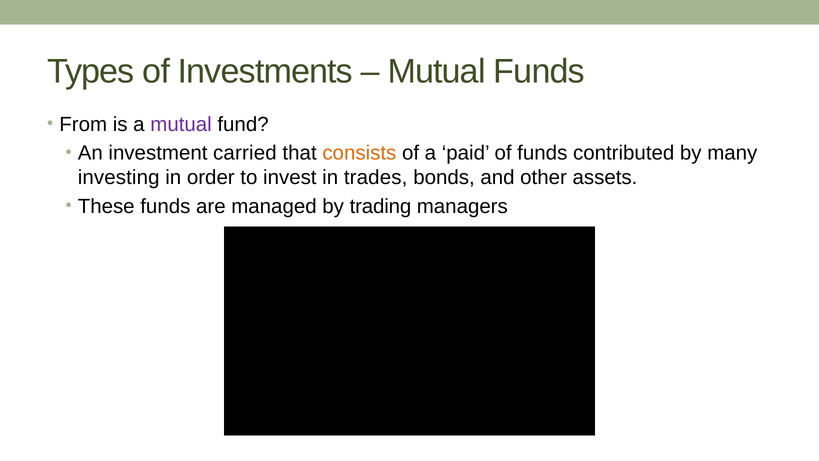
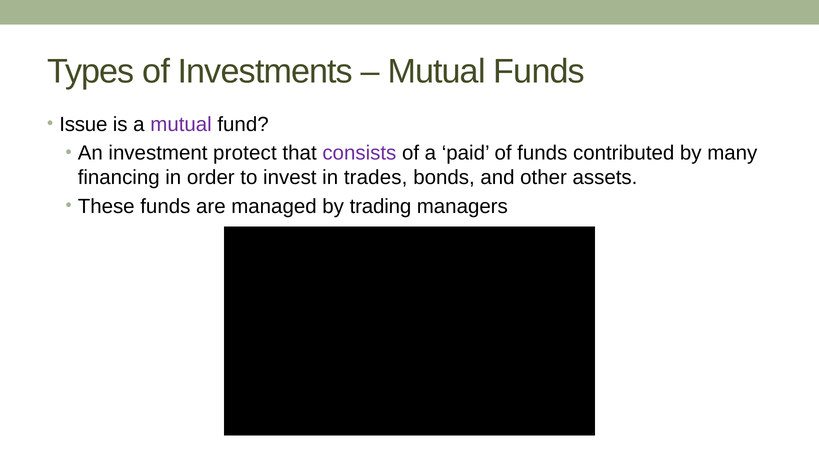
From: From -> Issue
carried: carried -> protect
consists colour: orange -> purple
investing: investing -> financing
